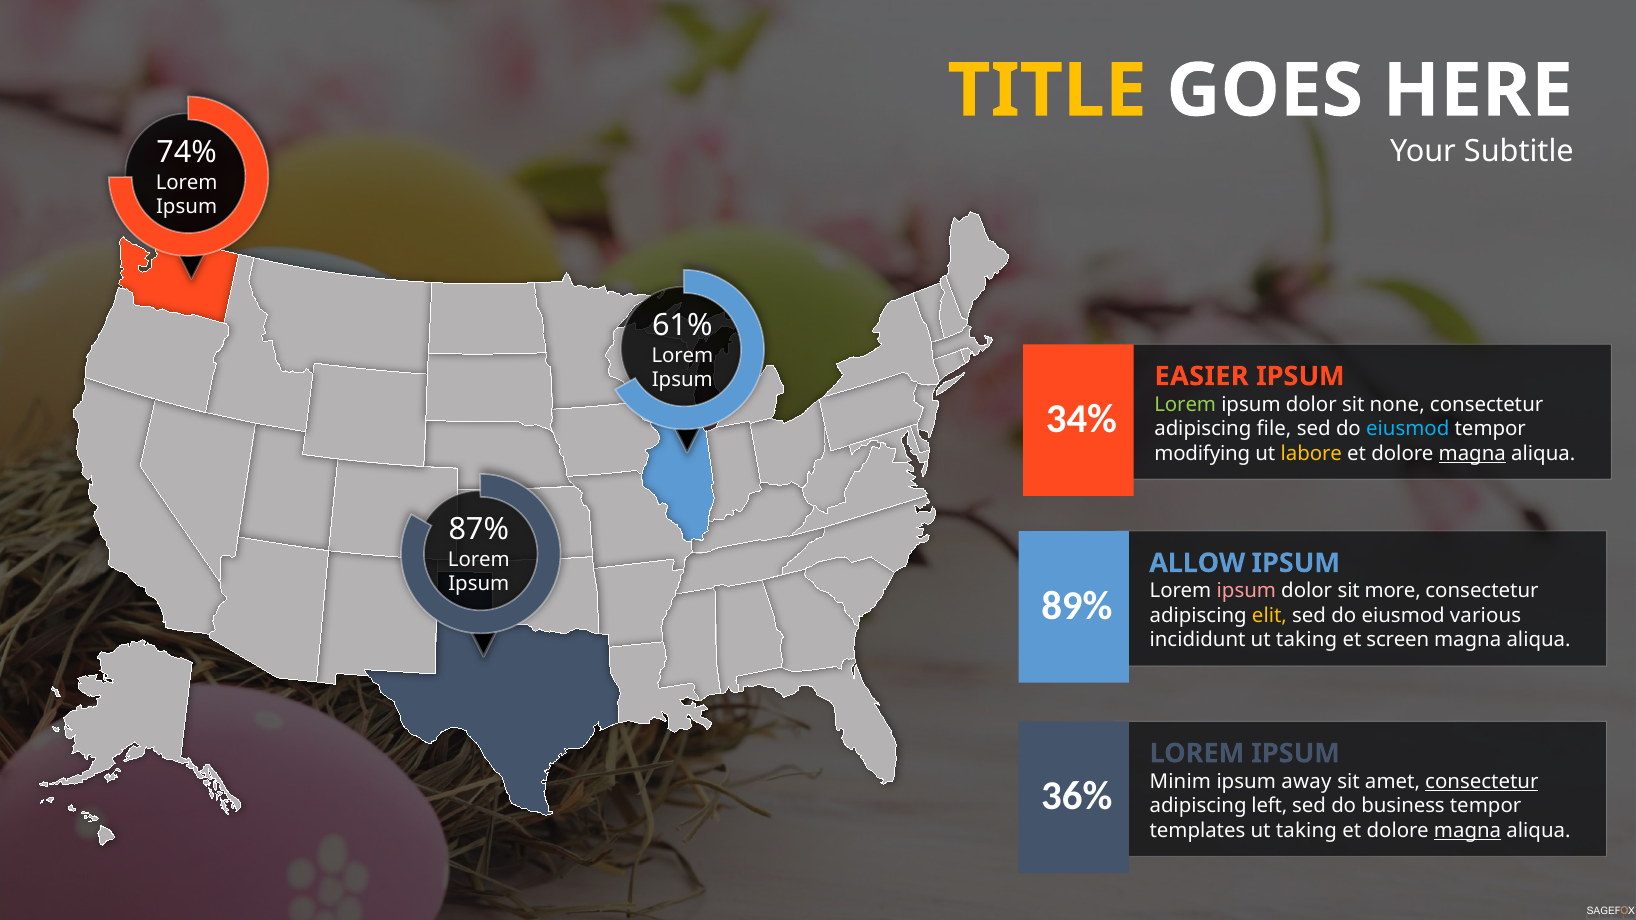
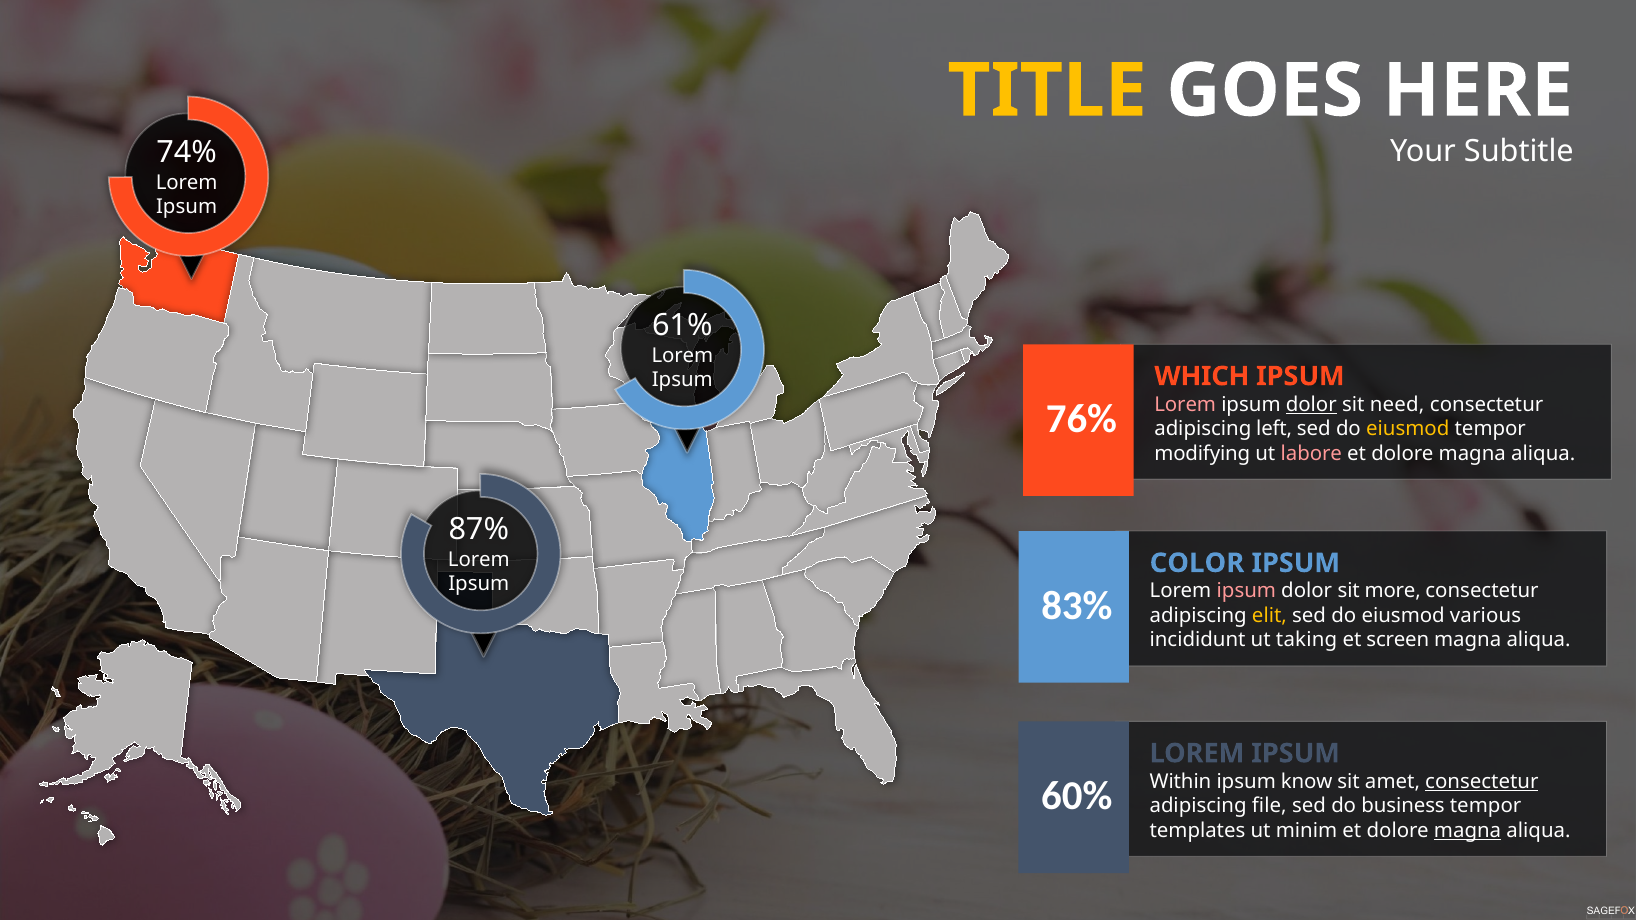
EASIER: EASIER -> WHICH
Lorem at (1185, 404) colour: light green -> pink
dolor at (1311, 404) underline: none -> present
none: none -> need
34%: 34% -> 76%
file: file -> left
eiusmod at (1408, 429) colour: light blue -> yellow
labore colour: yellow -> pink
magna at (1472, 454) underline: present -> none
ALLOW: ALLOW -> COLOR
89%: 89% -> 83%
Minim: Minim -> Within
away: away -> know
36%: 36% -> 60%
left: left -> file
taking at (1306, 831): taking -> minim
